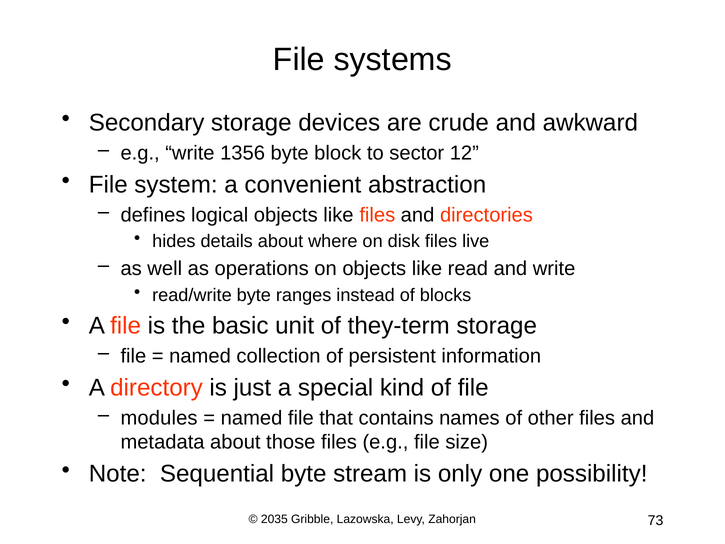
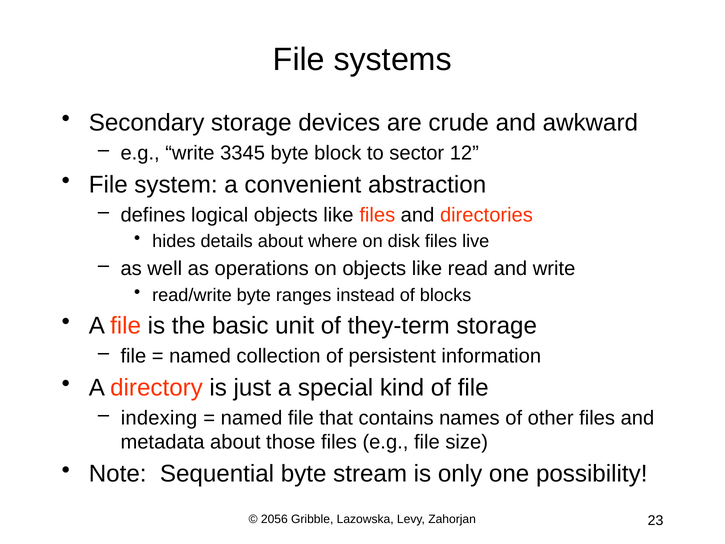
1356: 1356 -> 3345
modules: modules -> indexing
2035: 2035 -> 2056
73: 73 -> 23
